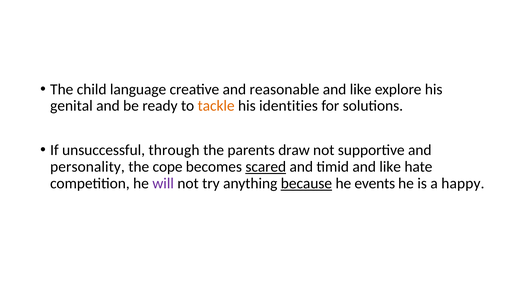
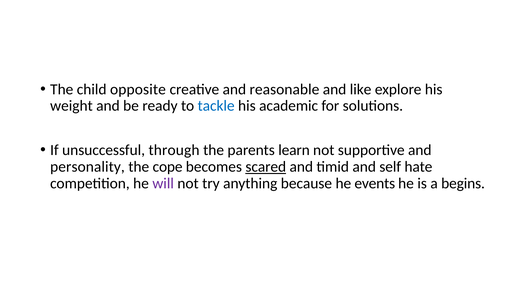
language: language -> opposite
genital: genital -> weight
tackle colour: orange -> blue
identities: identities -> academic
draw: draw -> learn
timid and like: like -> self
because underline: present -> none
happy: happy -> begins
